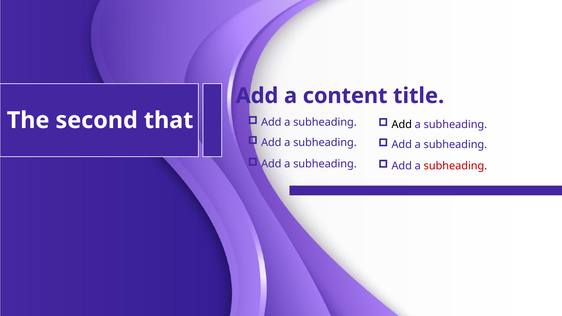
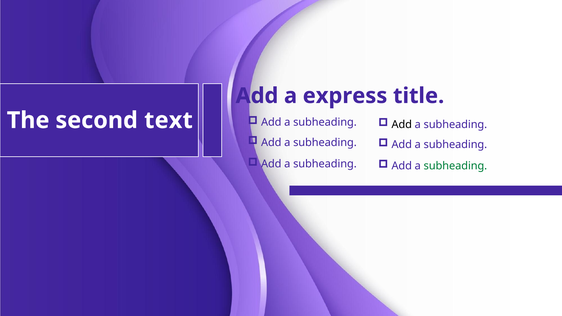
content: content -> express
that: that -> text
subheading at (455, 166) colour: red -> green
